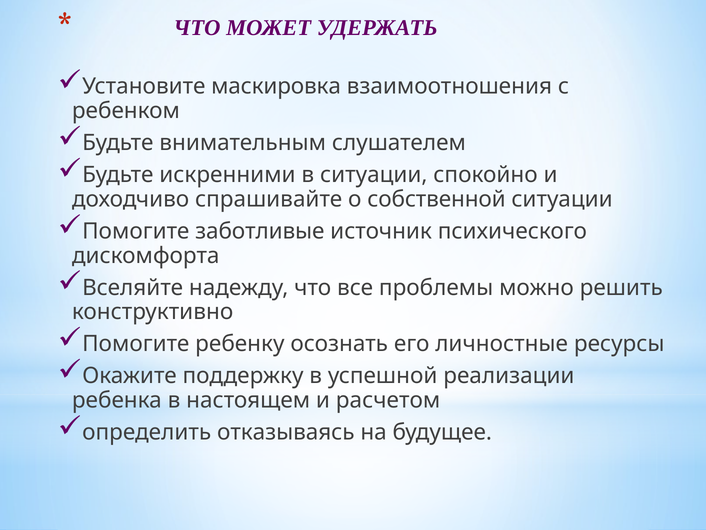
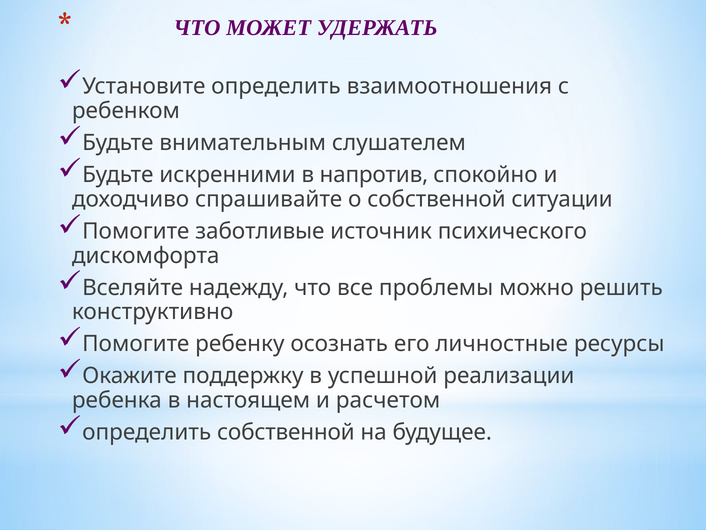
Установите маскировка: маскировка -> определить
в ситуации: ситуации -> напротив
определить отказываясь: отказываясь -> собственной
